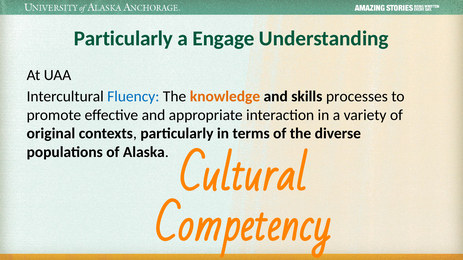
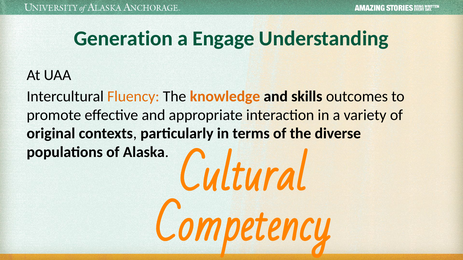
Particularly at (123, 39): Particularly -> Generation
Fluency colour: blue -> orange
processes: processes -> outcomes
